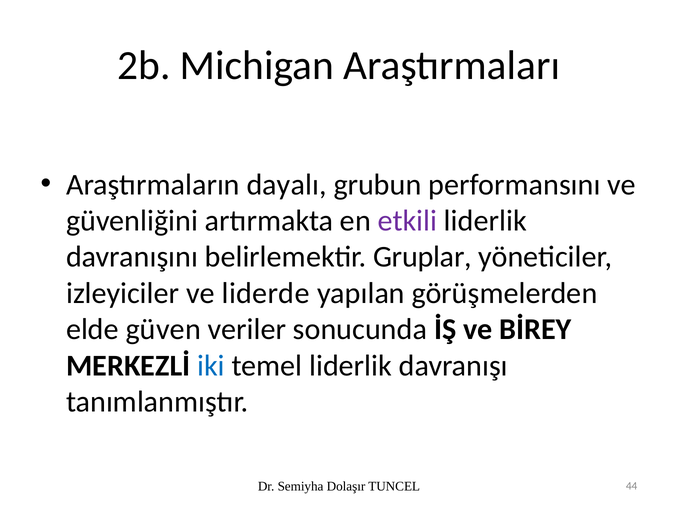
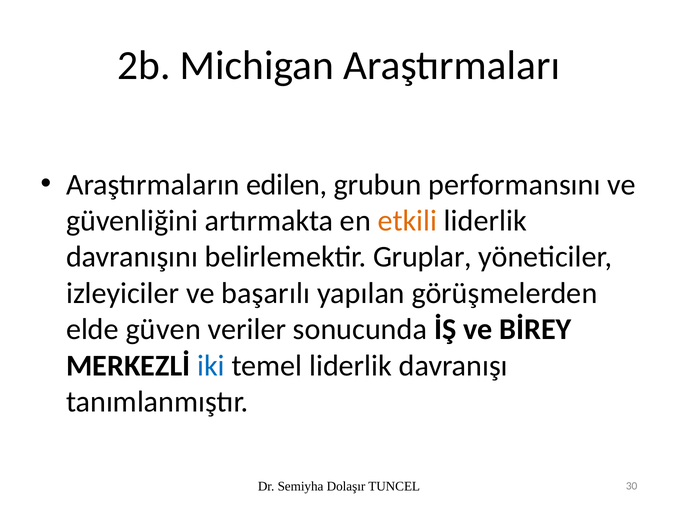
dayalı: dayalı -> edilen
etkili colour: purple -> orange
liderde: liderde -> başarılı
44: 44 -> 30
